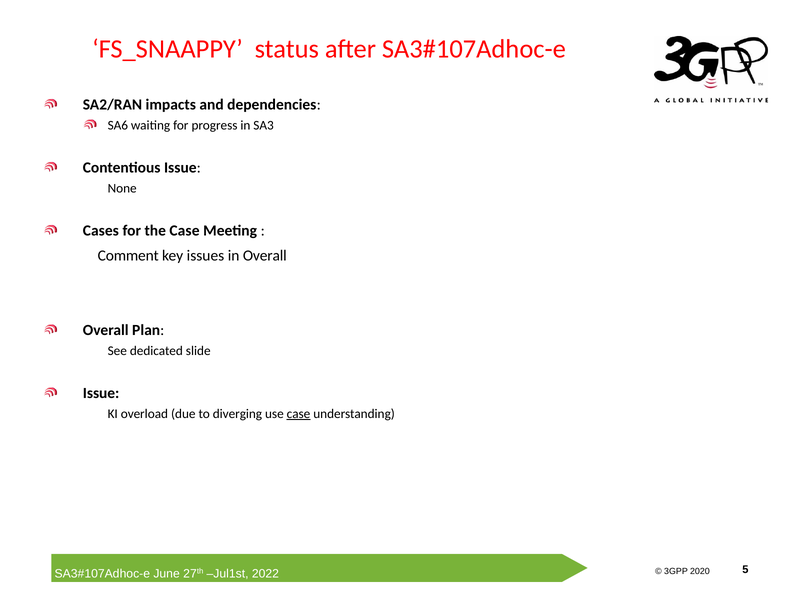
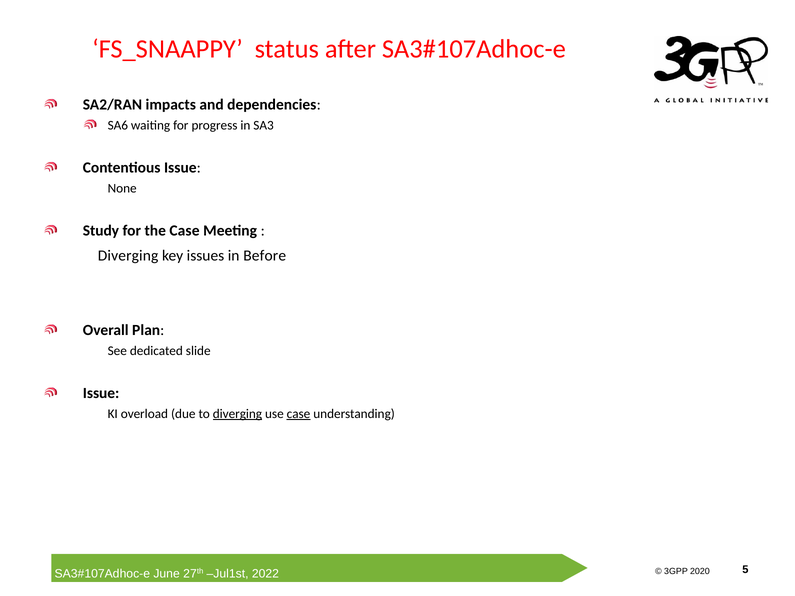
Cases: Cases -> Study
Comment at (128, 256): Comment -> Diverging
in Overall: Overall -> Before
diverging at (237, 414) underline: none -> present
